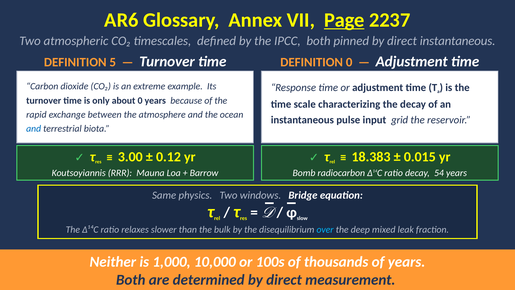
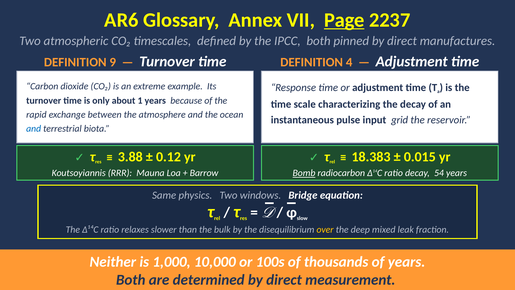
direct instantaneous: instantaneous -> manufactures
5: 5 -> 9
DEFINITION 0: 0 -> 4
about 0: 0 -> 1
3.00: 3.00 -> 3.88
Bomb underline: none -> present
over colour: light blue -> yellow
